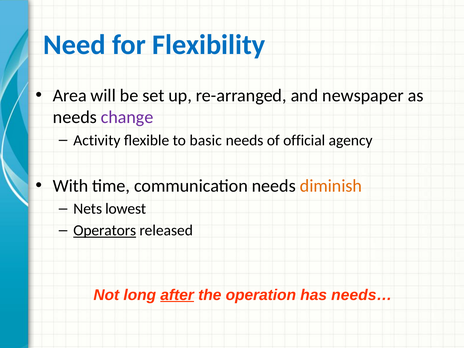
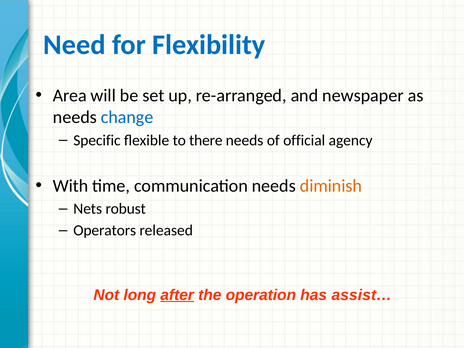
change colour: purple -> blue
Activity: Activity -> Specific
basic: basic -> there
lowest: lowest -> robust
Operators underline: present -> none
needs…: needs… -> assist…
